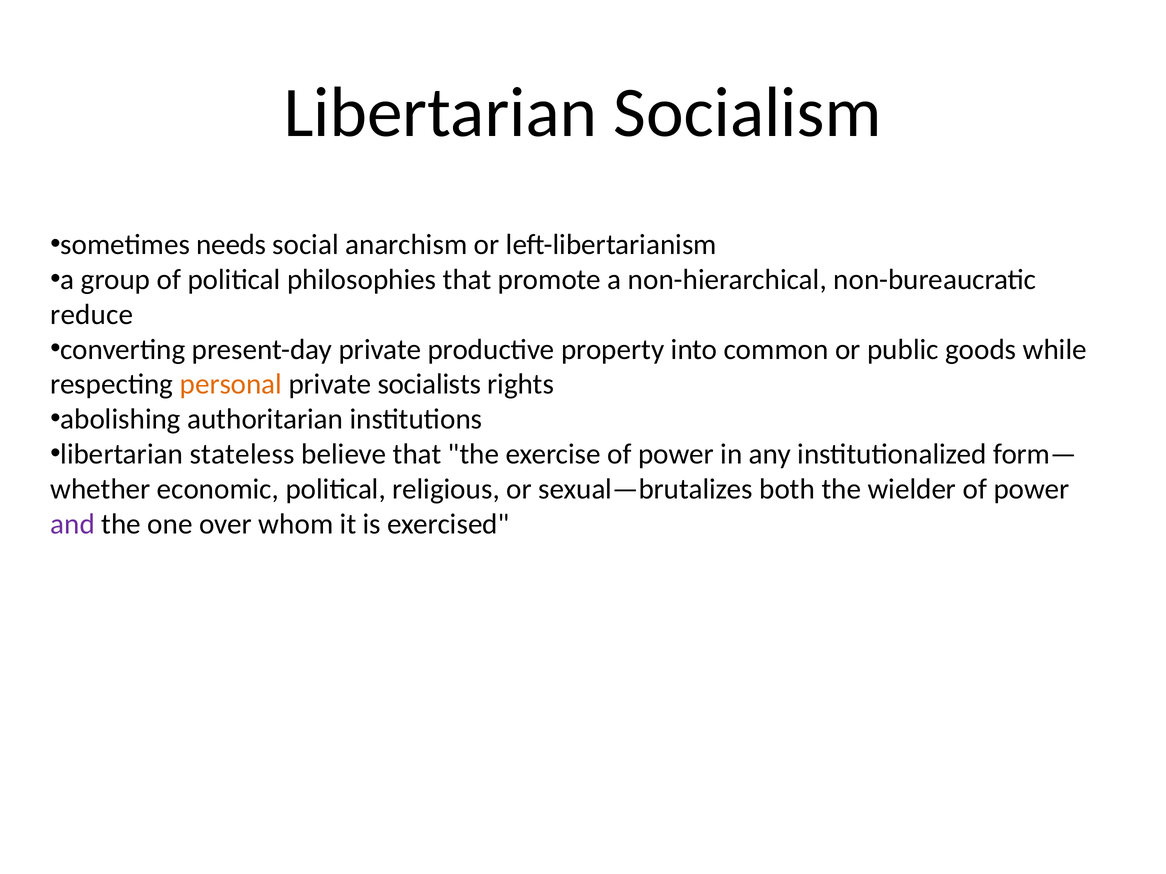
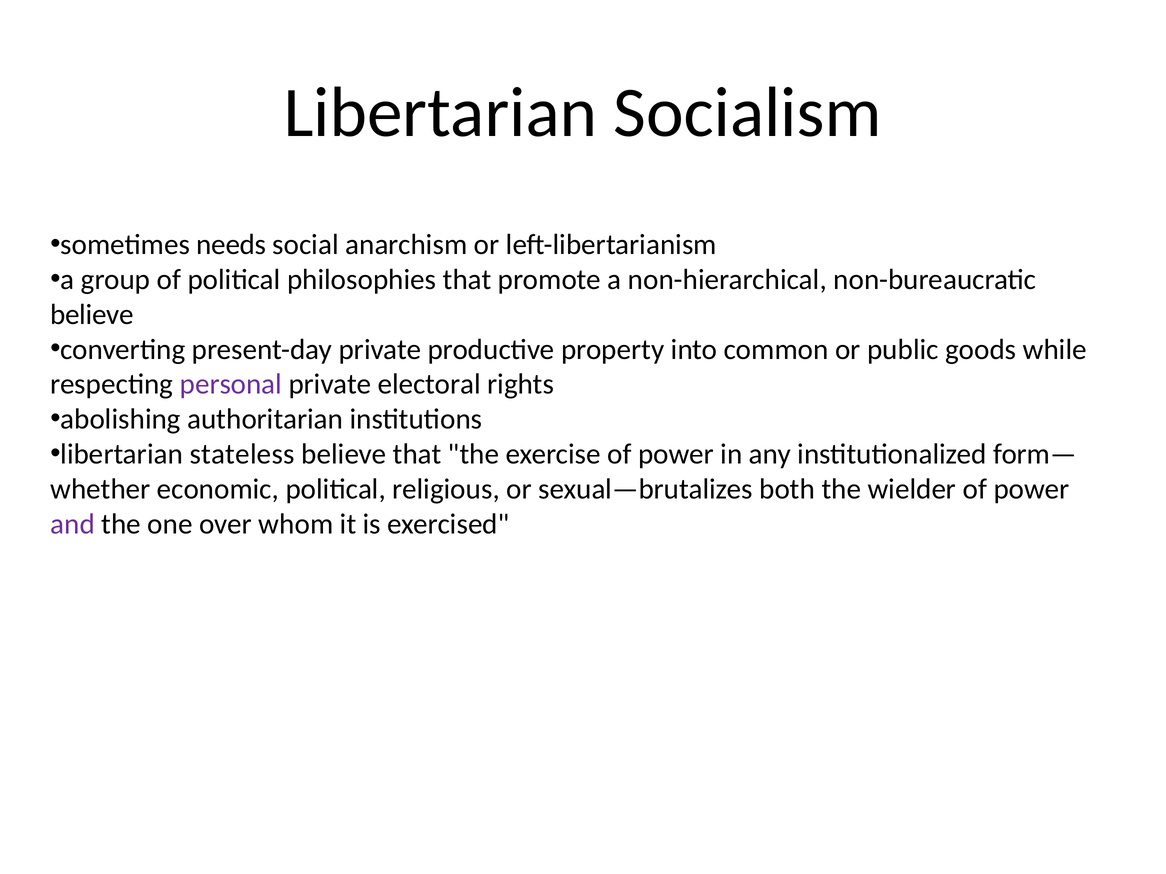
reduce at (92, 315): reduce -> believe
personal colour: orange -> purple
socialists: socialists -> electoral
